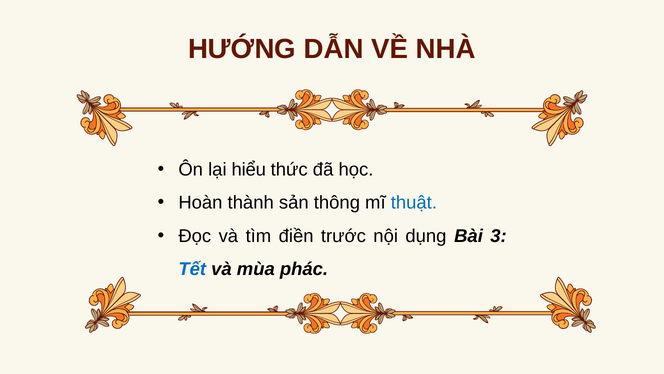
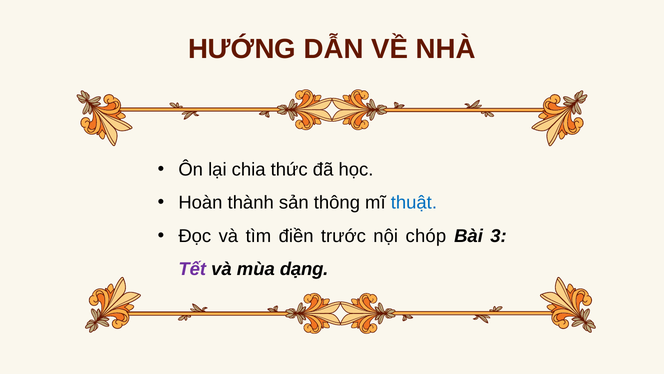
hiểu: hiểu -> chia
dụng: dụng -> chóp
Tết colour: blue -> purple
phác: phác -> dạng
